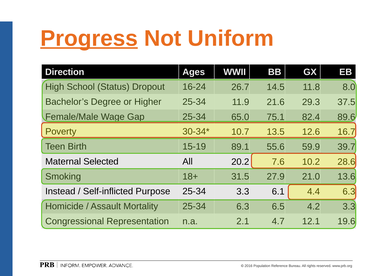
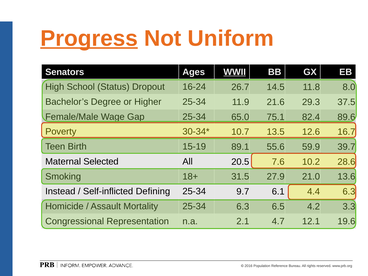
Direction: Direction -> Senators
WWII underline: none -> present
20.2: 20.2 -> 20.5
Purpose: Purpose -> Defining
25-34 3.3: 3.3 -> 9.7
